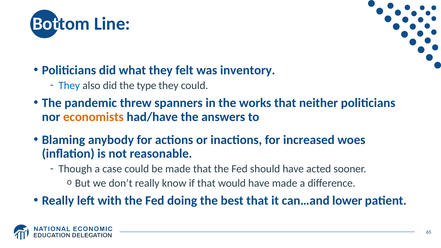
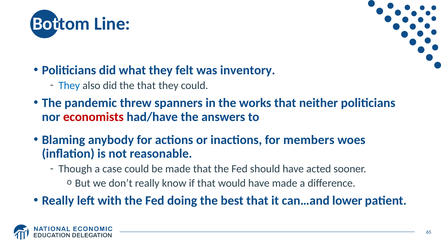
the type: type -> that
economists colour: orange -> red
increased: increased -> members
